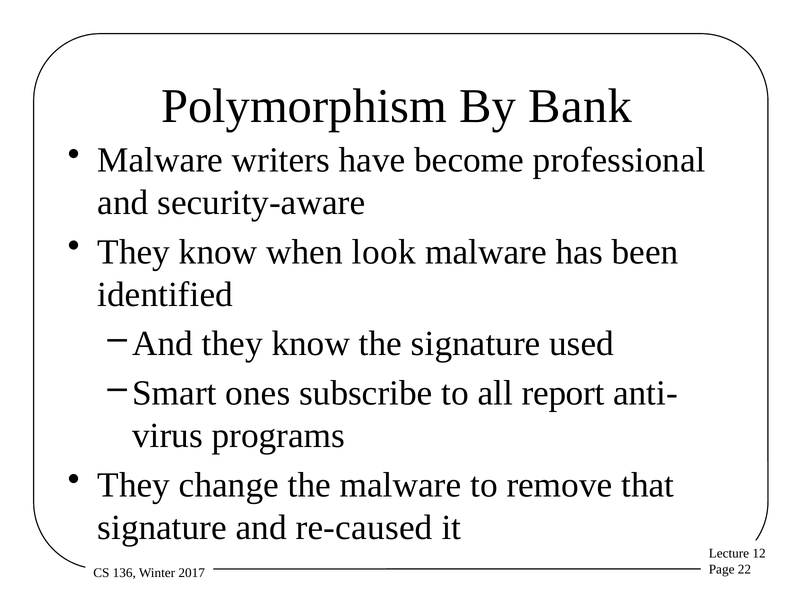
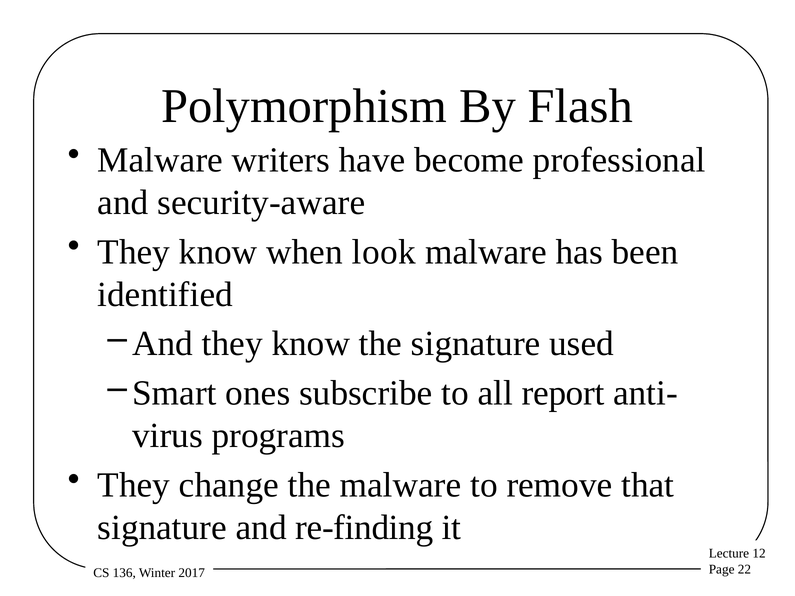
Bank: Bank -> Flash
re-caused: re-caused -> re-finding
